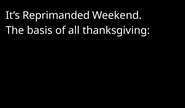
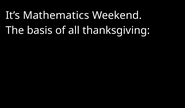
Reprimanded: Reprimanded -> Mathematics
